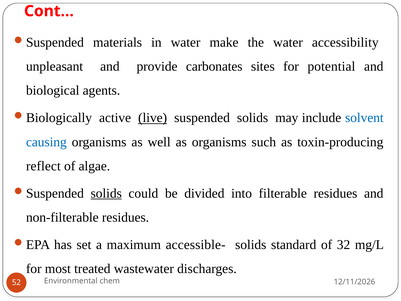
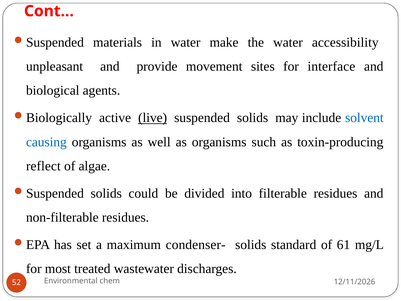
carbonates: carbonates -> movement
potential: potential -> interface
solids at (106, 193) underline: present -> none
accessible-: accessible- -> condenser-
32: 32 -> 61
